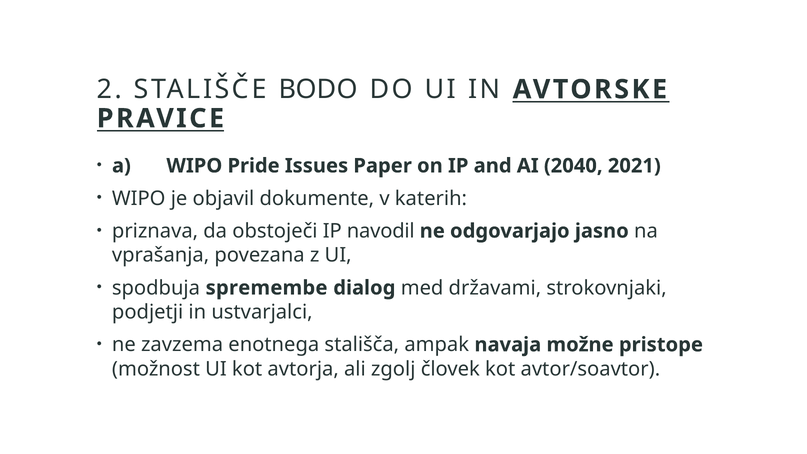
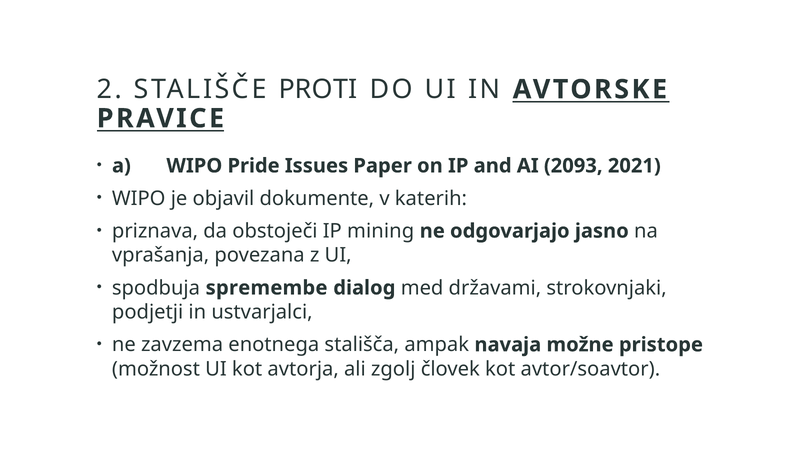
BODO: BODO -> PROTI
2040: 2040 -> 2093
navodil: navodil -> mining
